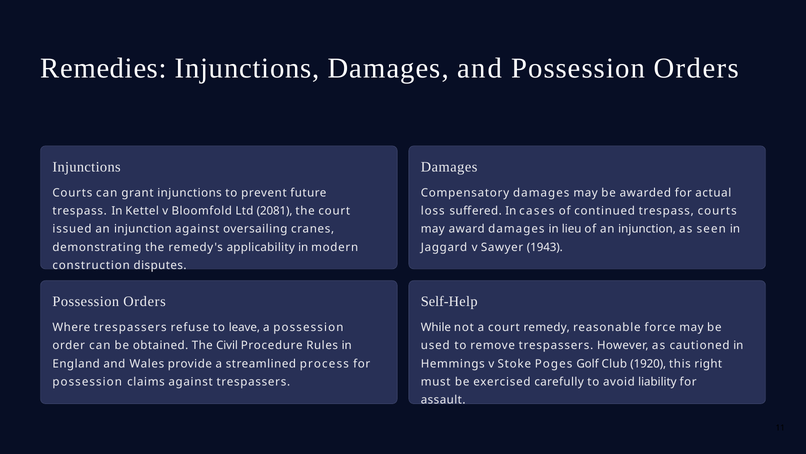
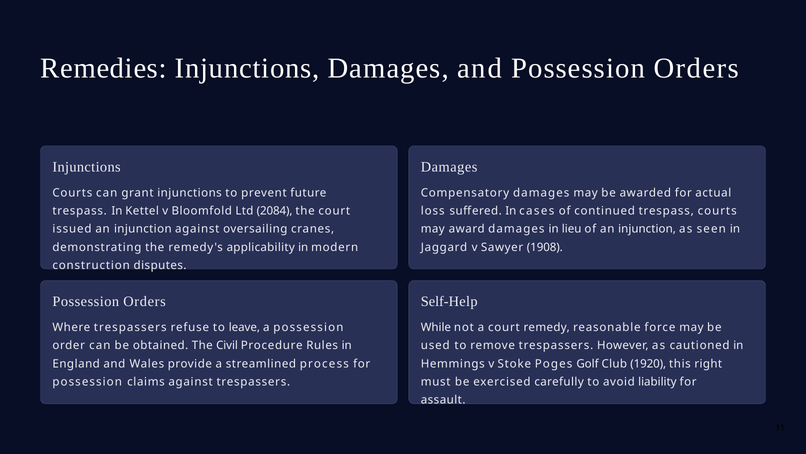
2081: 2081 -> 2084
1943: 1943 -> 1908
